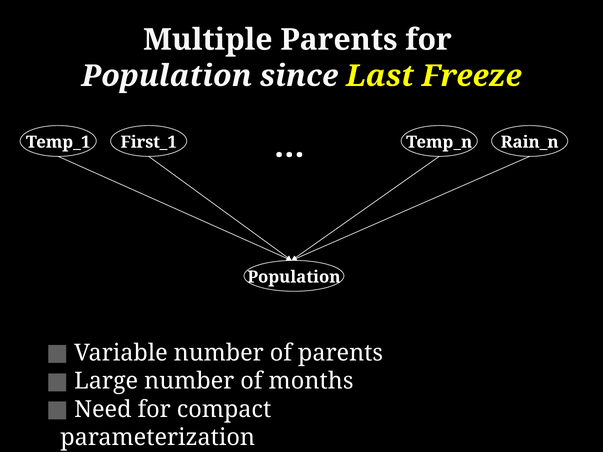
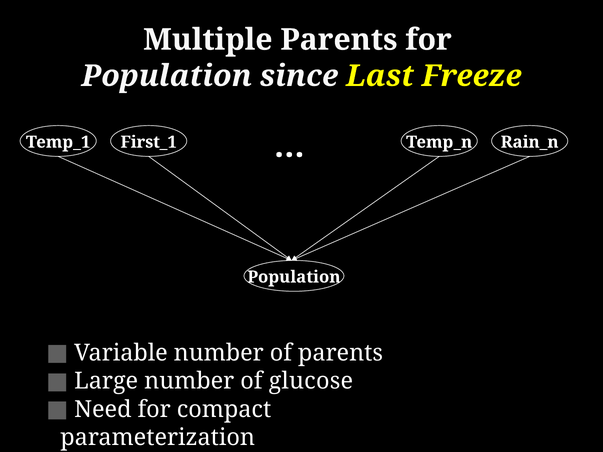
months: months -> glucose
